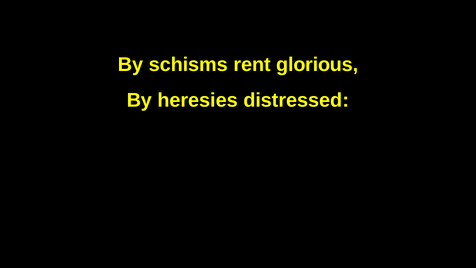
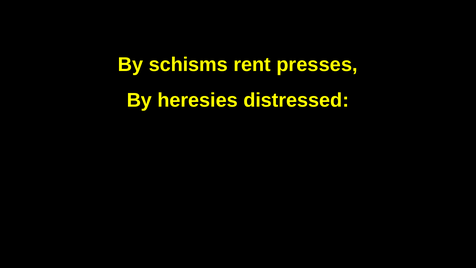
glorious: glorious -> presses
